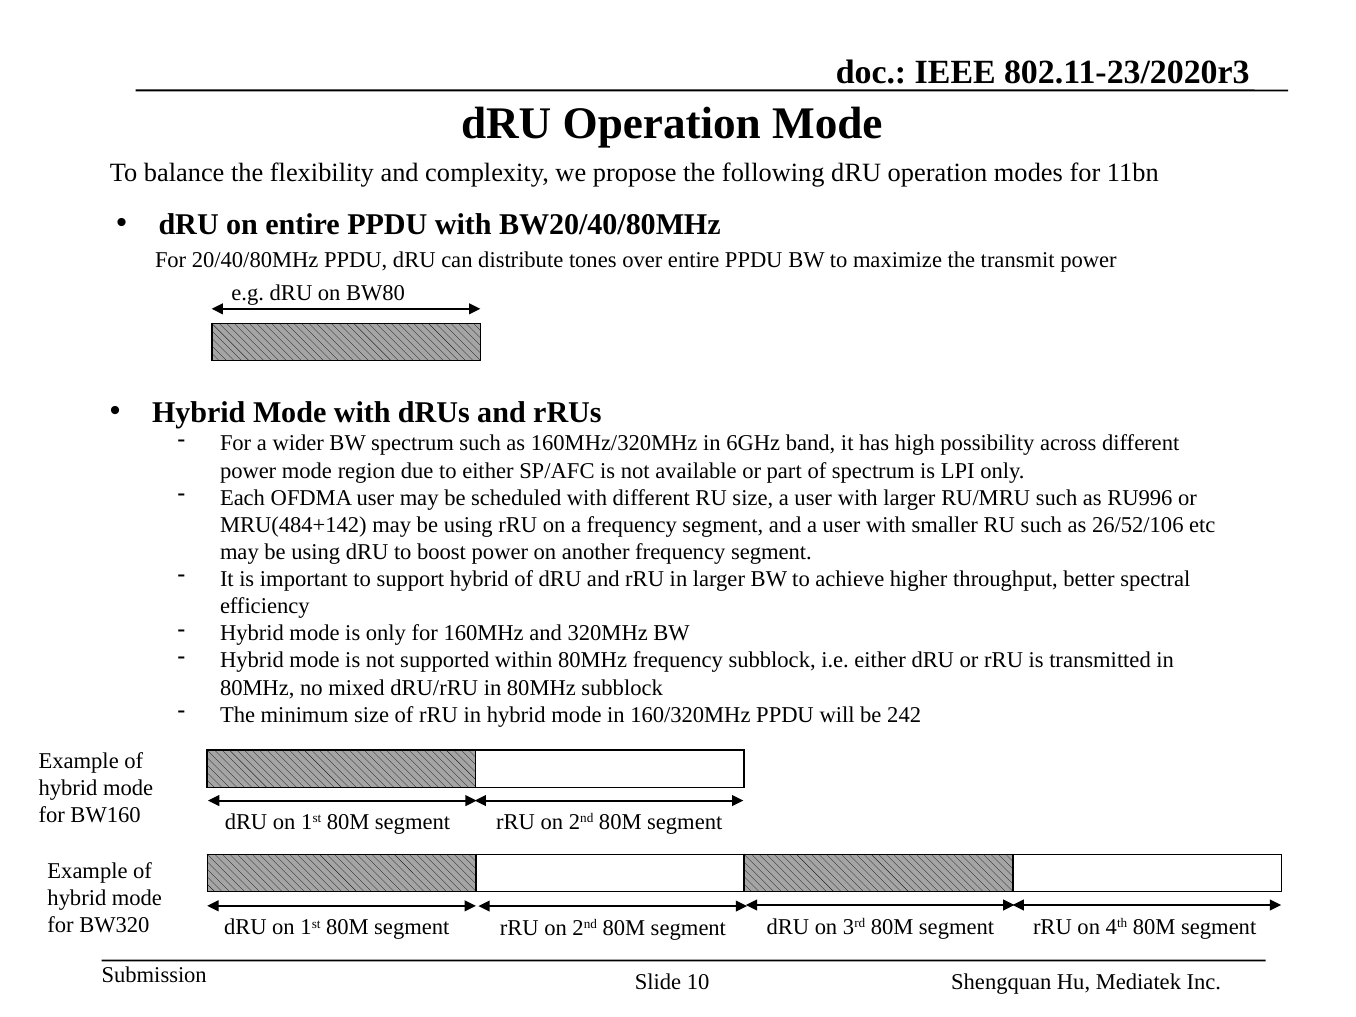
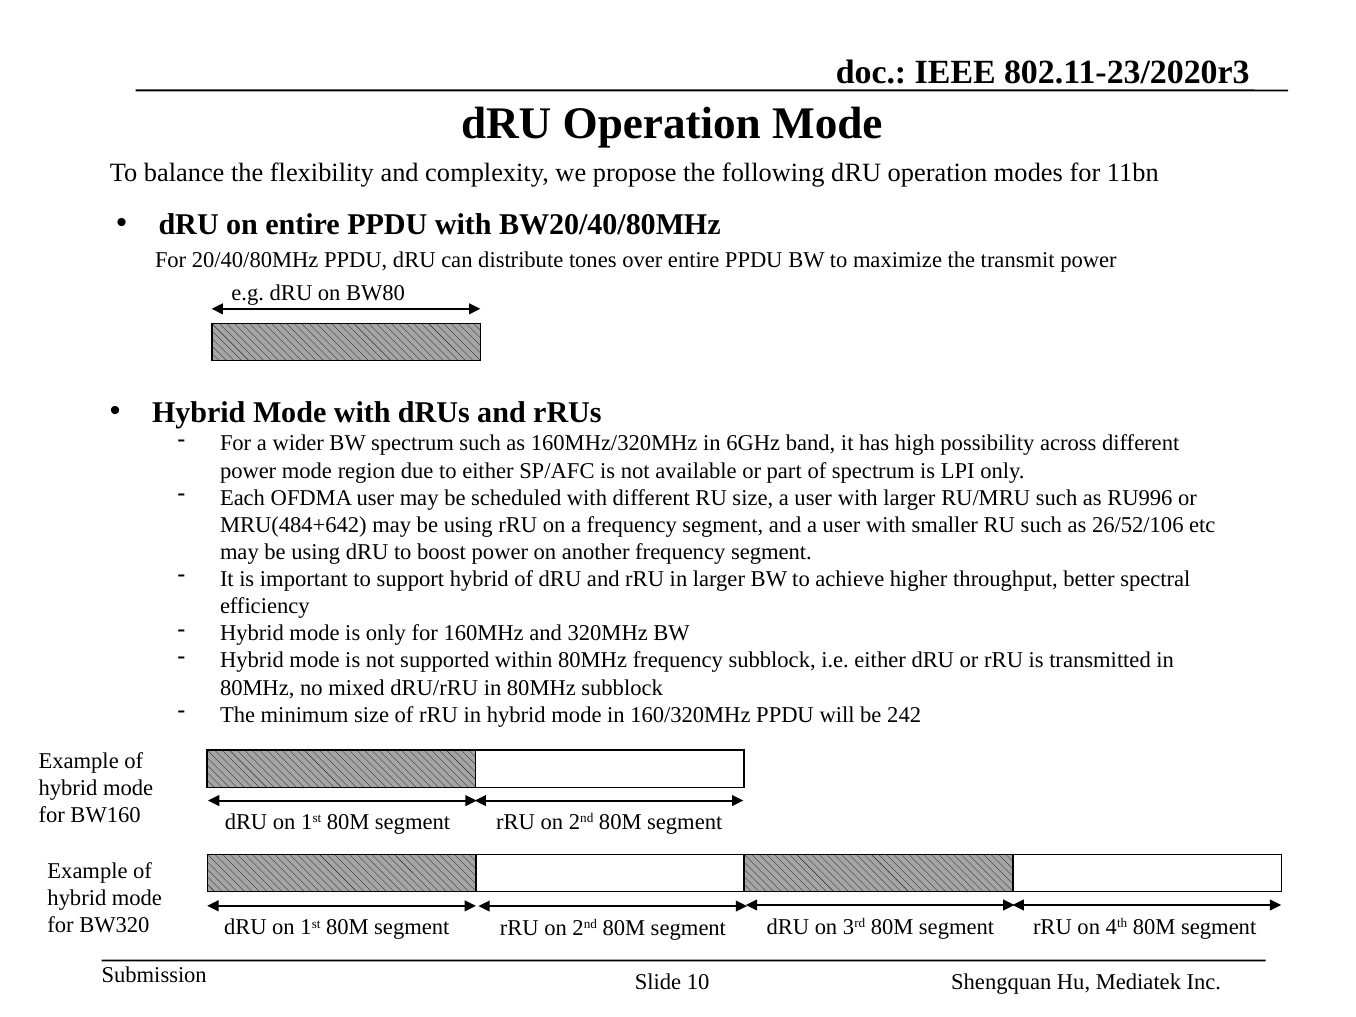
MRU(484+142: MRU(484+142 -> MRU(484+642
